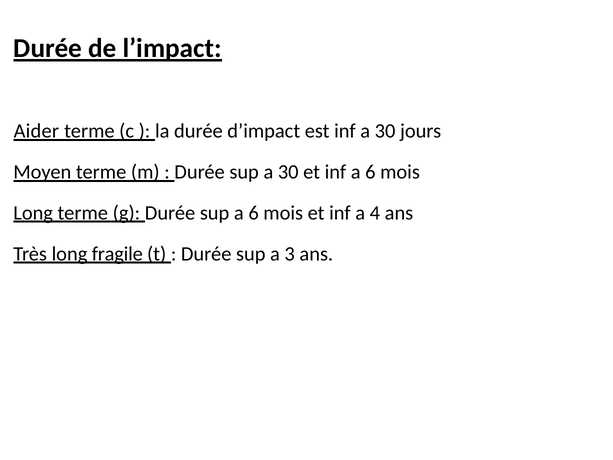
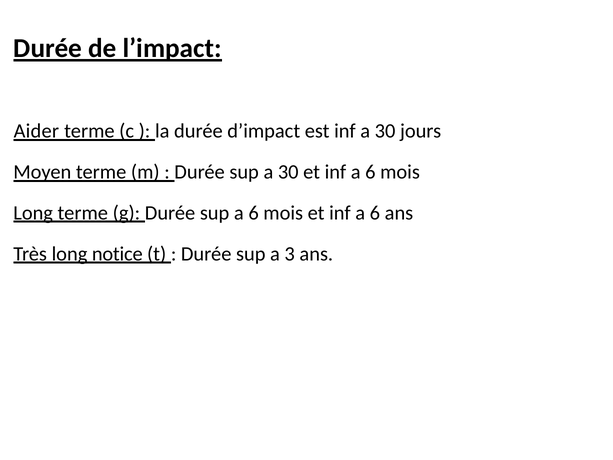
4 at (375, 213): 4 -> 6
fragile: fragile -> notice
